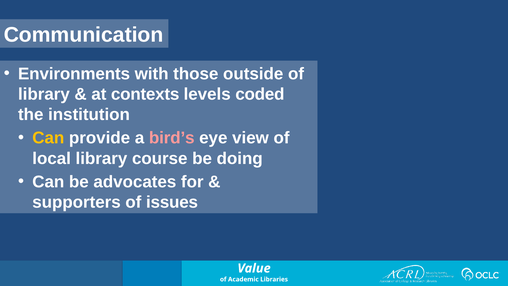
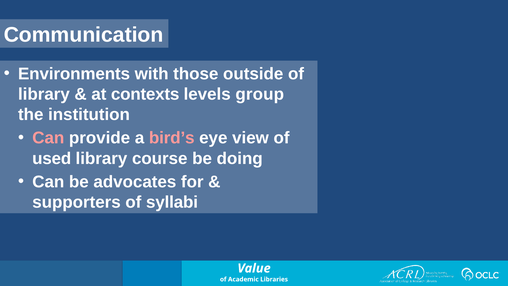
coded: coded -> group
Can at (48, 138) colour: yellow -> pink
local: local -> used
issues: issues -> syllabi
